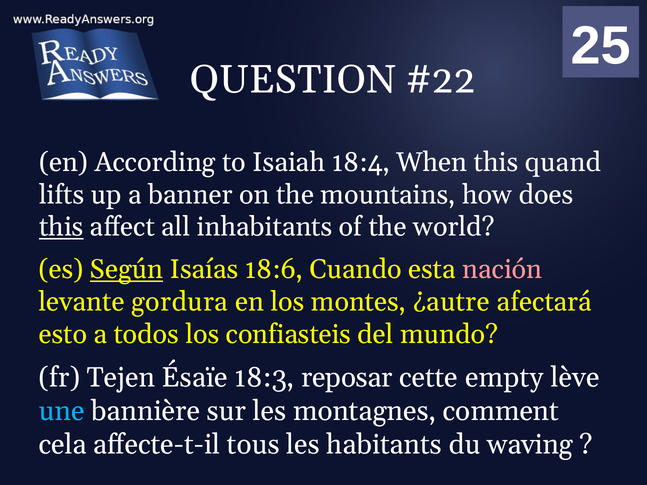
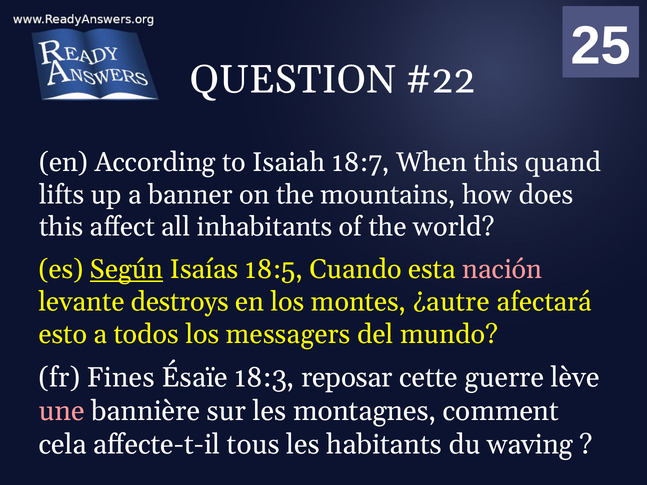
18:4: 18:4 -> 18:7
this at (61, 227) underline: present -> none
18:6: 18:6 -> 18:5
gordura: gordura -> destroys
confiasteis: confiasteis -> messagers
Tejen: Tejen -> Fines
empty: empty -> guerre
une colour: light blue -> pink
